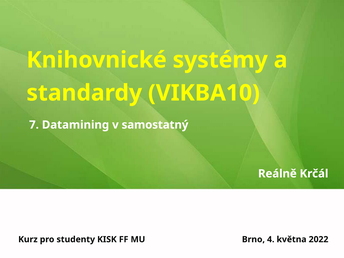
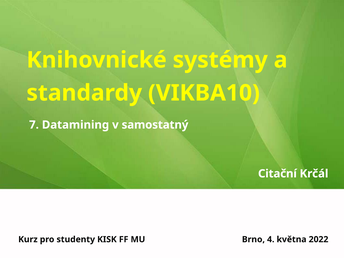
Reálně: Reálně -> Citační
